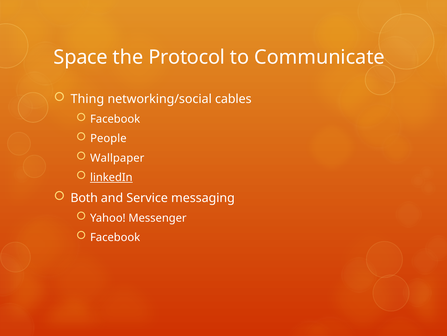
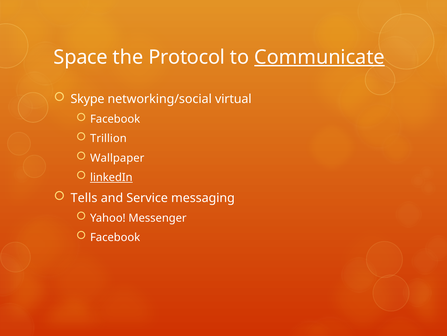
Communicate underline: none -> present
Thing: Thing -> Skype
cables: cables -> virtual
People: People -> Trillion
Both: Both -> Tells
